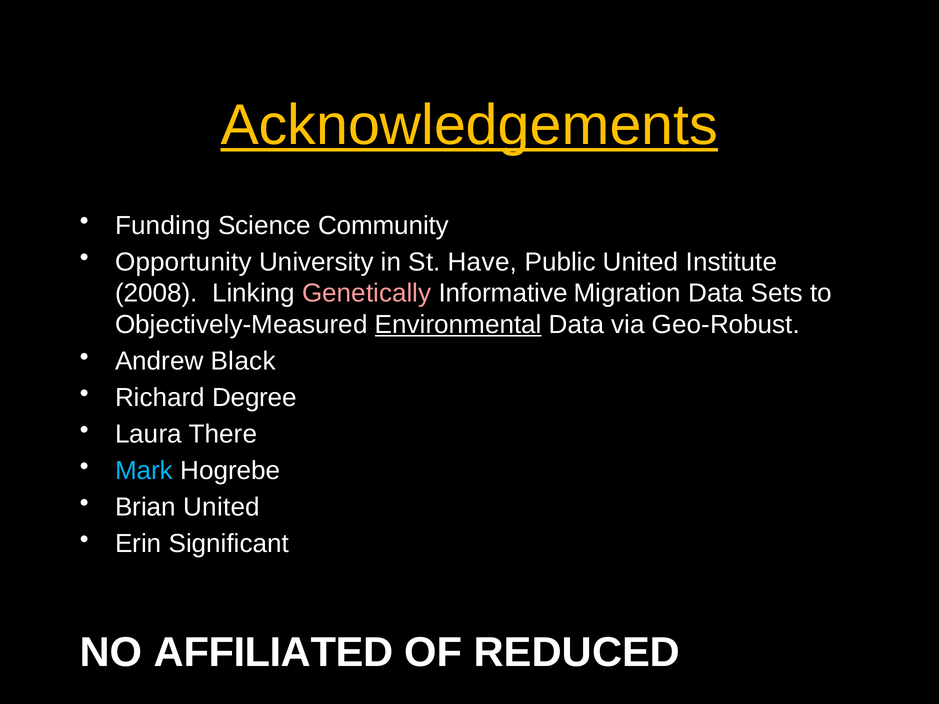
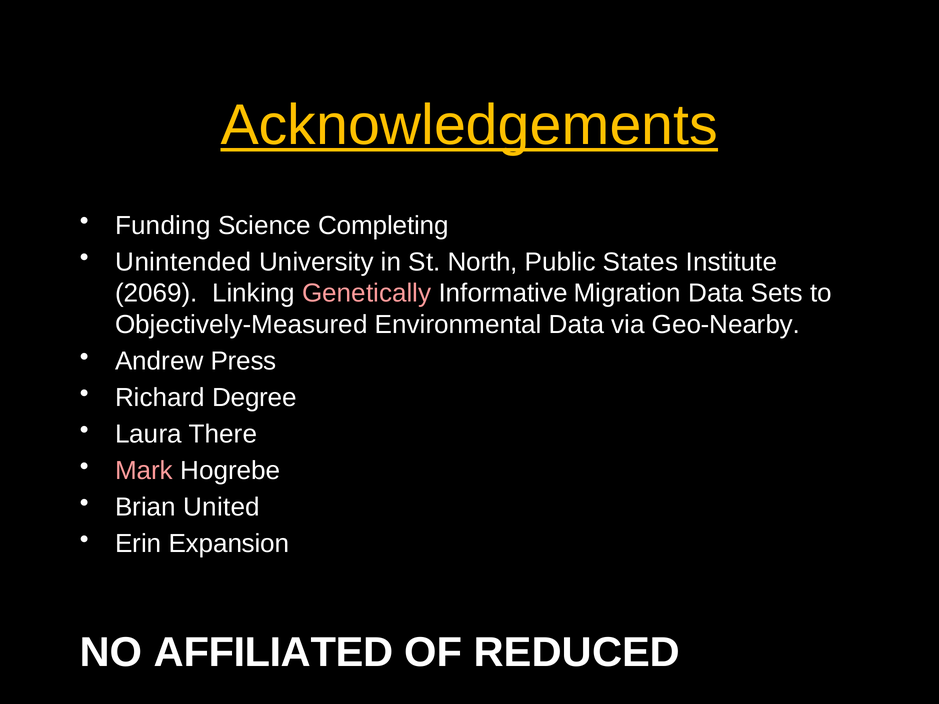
Community: Community -> Completing
Opportunity: Opportunity -> Unintended
Have: Have -> North
Public United: United -> States
2008: 2008 -> 2069
Environmental underline: present -> none
Geo-Robust: Geo-Robust -> Geo-Nearby
Black: Black -> Press
Mark colour: light blue -> pink
Significant: Significant -> Expansion
